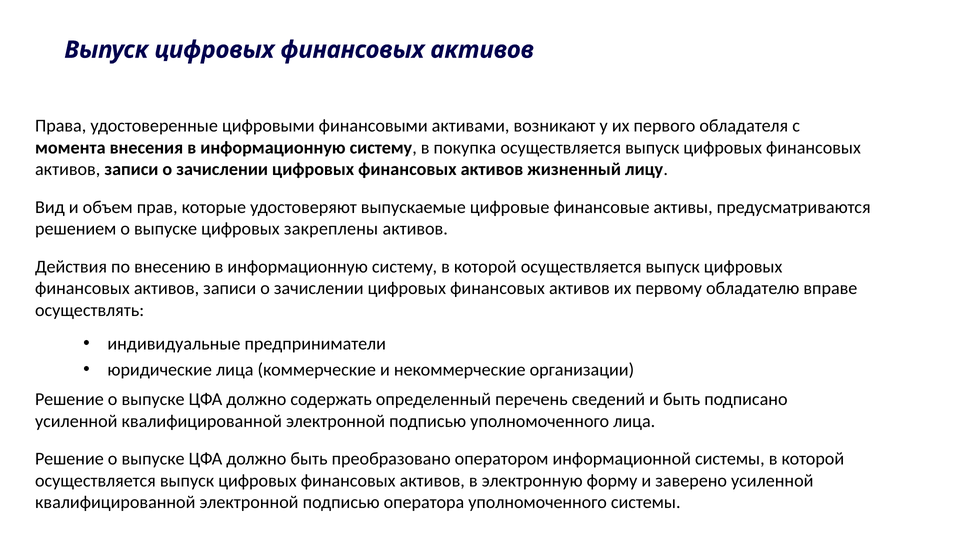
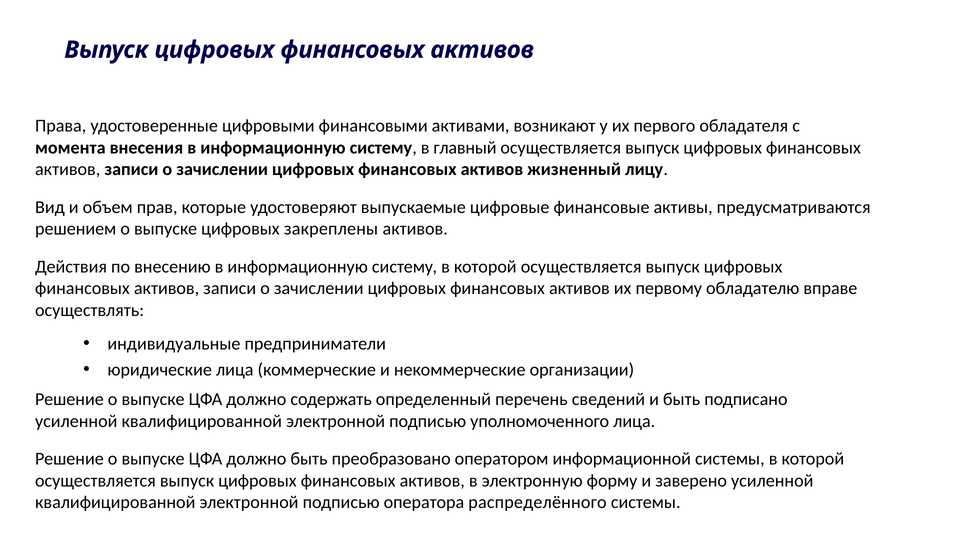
покупка: покупка -> главный
оператора уполномоченного: уполномоченного -> распределённого
